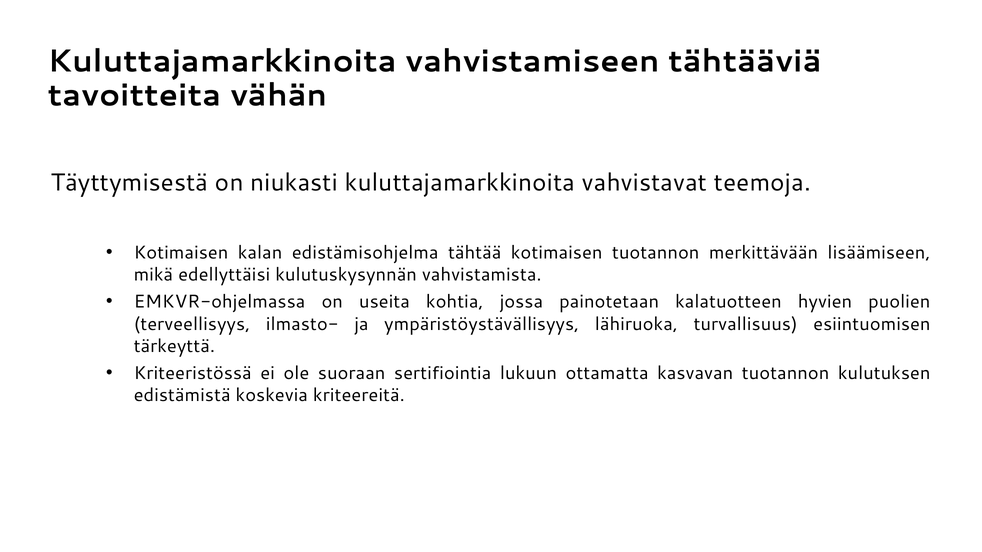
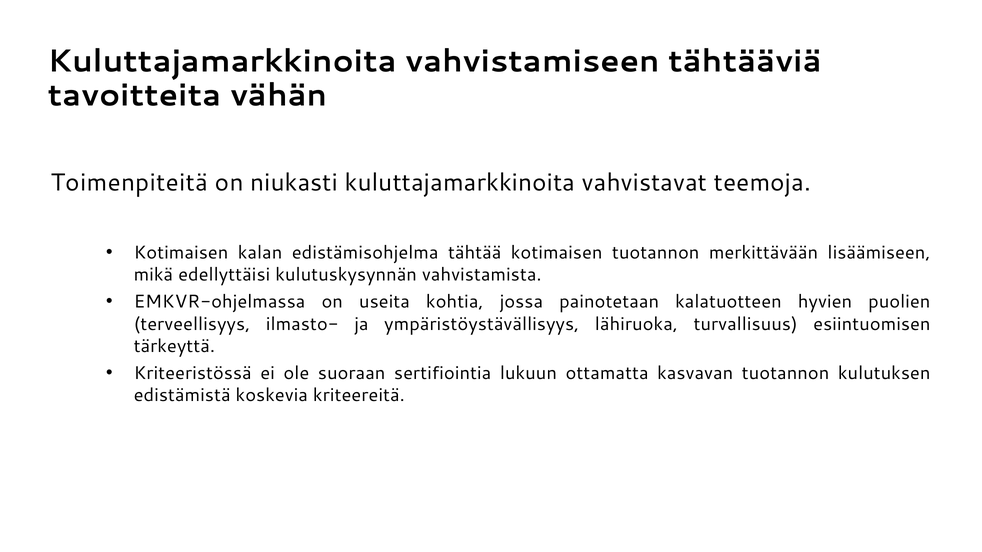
Täyttymisestä: Täyttymisestä -> Toimenpiteitä
